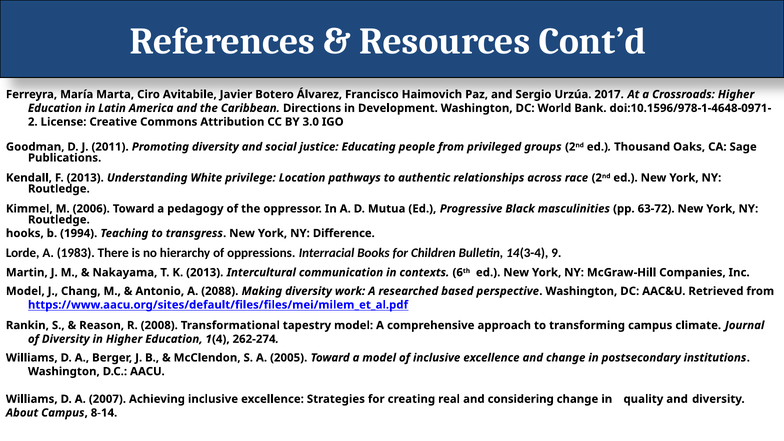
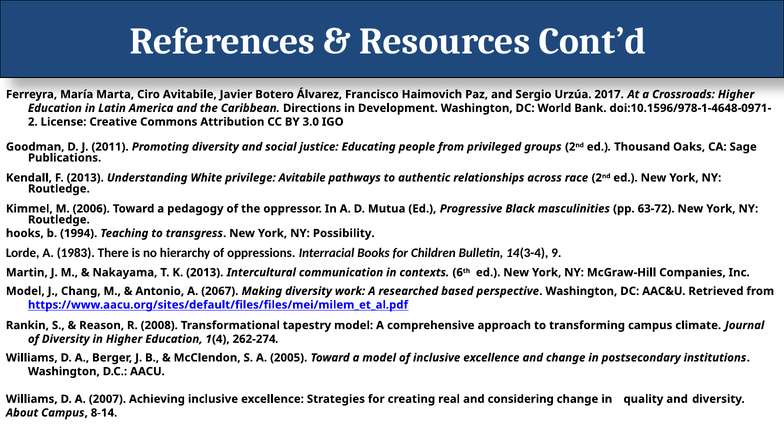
privilege Location: Location -> Avitabile
Difference: Difference -> Possibility
2088: 2088 -> 2067
